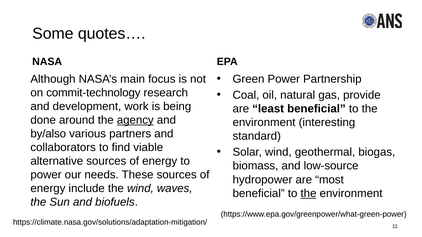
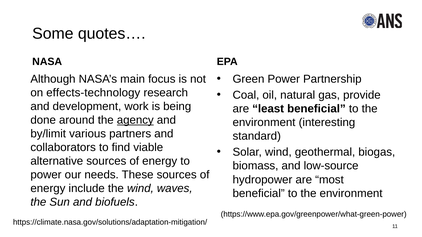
commit-technology: commit-technology -> effects-technology
by/also: by/also -> by/limit
the at (309, 194) underline: present -> none
